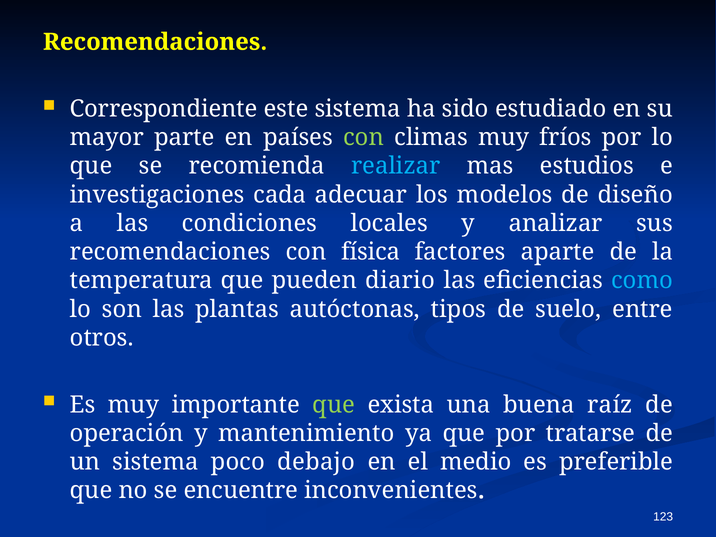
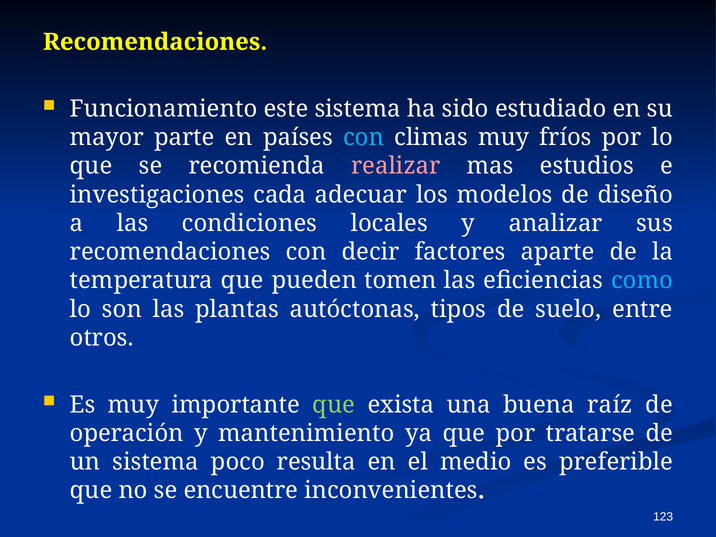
Correspondiente: Correspondiente -> Funcionamiento
con at (364, 137) colour: light green -> light blue
realizar colour: light blue -> pink
física: física -> decir
diario: diario -> tomen
debajo: debajo -> resulta
